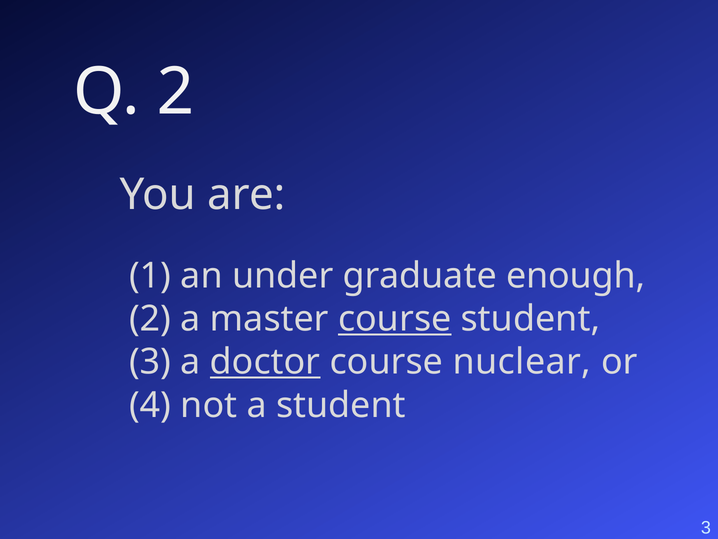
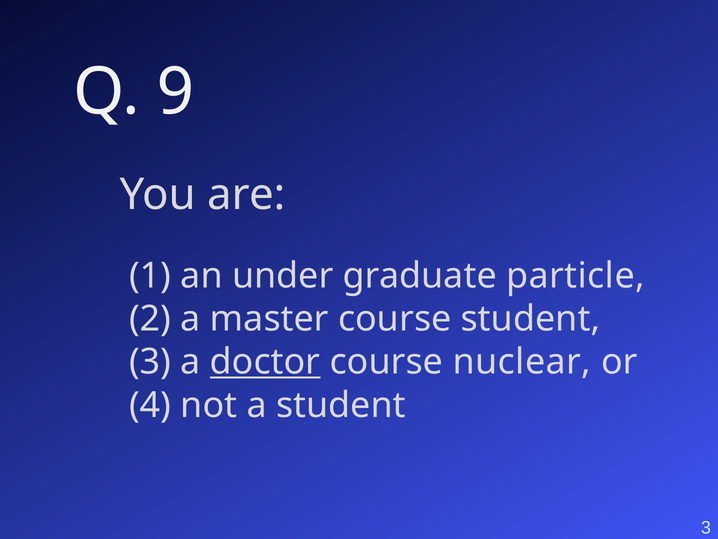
Q 2: 2 -> 9
enough: enough -> particle
course at (395, 319) underline: present -> none
